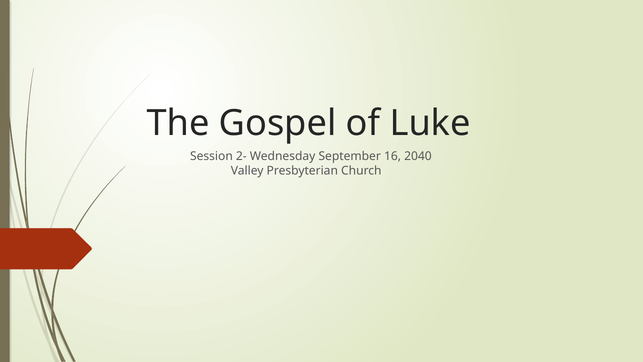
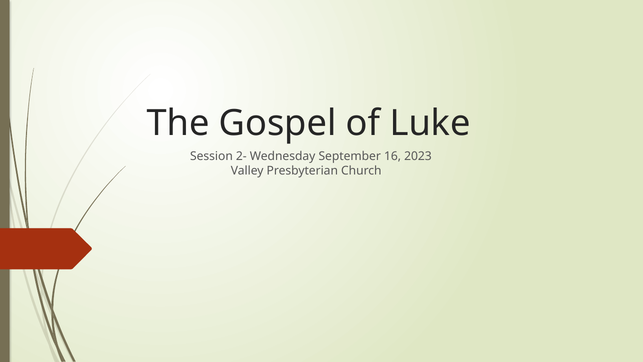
2040: 2040 -> 2023
